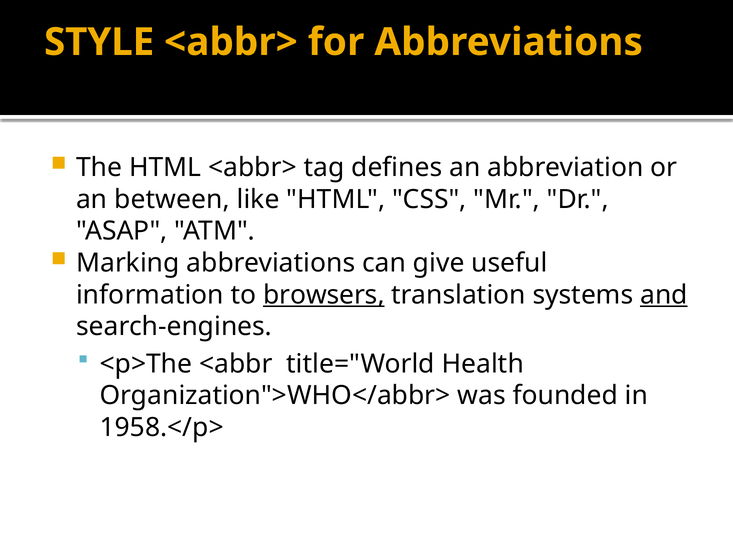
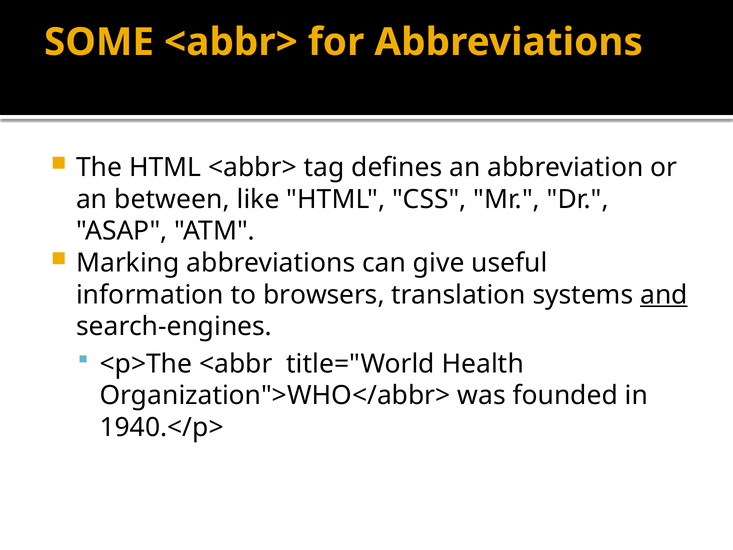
STYLE: STYLE -> SOME
browsers underline: present -> none
1958.</p>: 1958.</p> -> 1940.</p>
